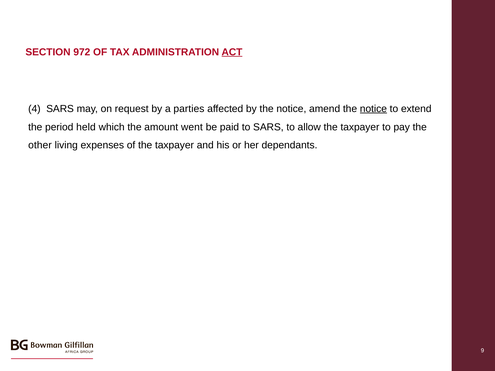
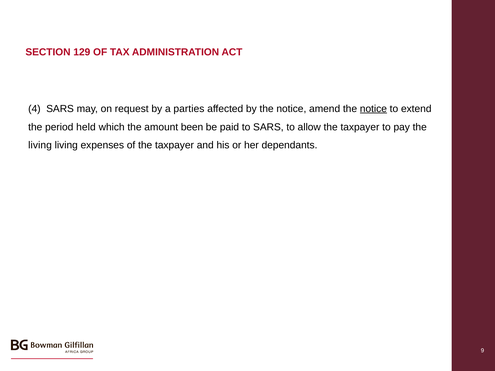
972: 972 -> 129
ACT underline: present -> none
went: went -> been
other at (40, 145): other -> living
